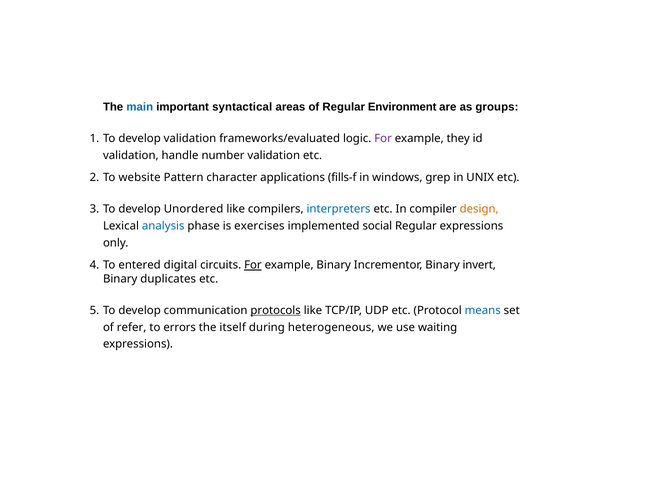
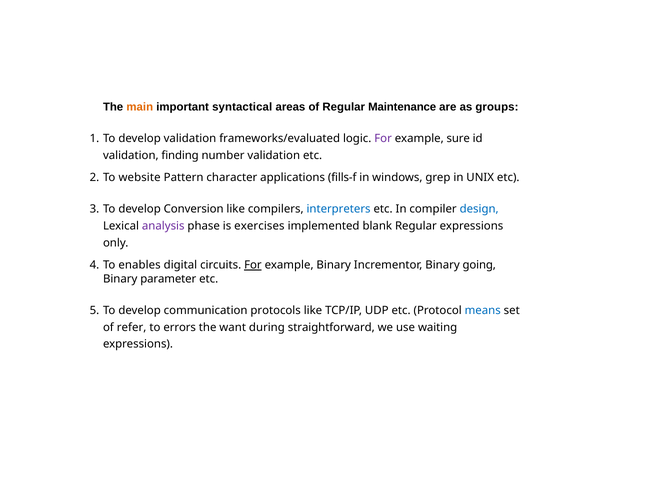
main colour: blue -> orange
Environment: Environment -> Maintenance
they: they -> sure
handle: handle -> finding
Unordered: Unordered -> Conversion
design colour: orange -> blue
analysis colour: blue -> purple
social: social -> blank
entered: entered -> enables
invert: invert -> going
duplicates: duplicates -> parameter
protocols underline: present -> none
itself: itself -> want
heterogeneous: heterogeneous -> straightforward
